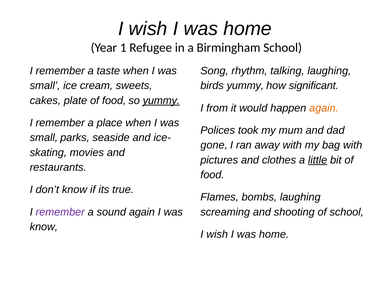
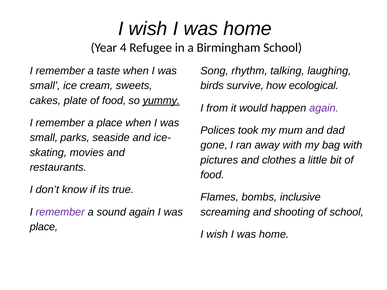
1: 1 -> 4
birds yummy: yummy -> survive
significant: significant -> ecological
again at (324, 108) colour: orange -> purple
little underline: present -> none
bombs laughing: laughing -> inclusive
know at (44, 227): know -> place
